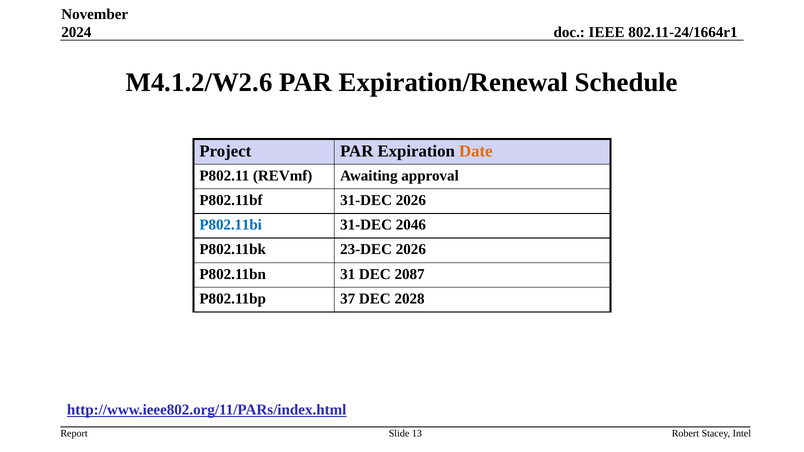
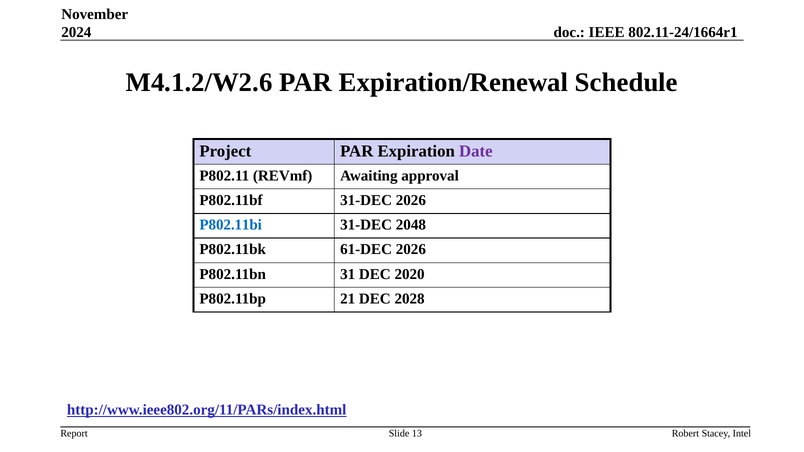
Date colour: orange -> purple
2046: 2046 -> 2048
23-DEC: 23-DEC -> 61-DEC
2087: 2087 -> 2020
37: 37 -> 21
